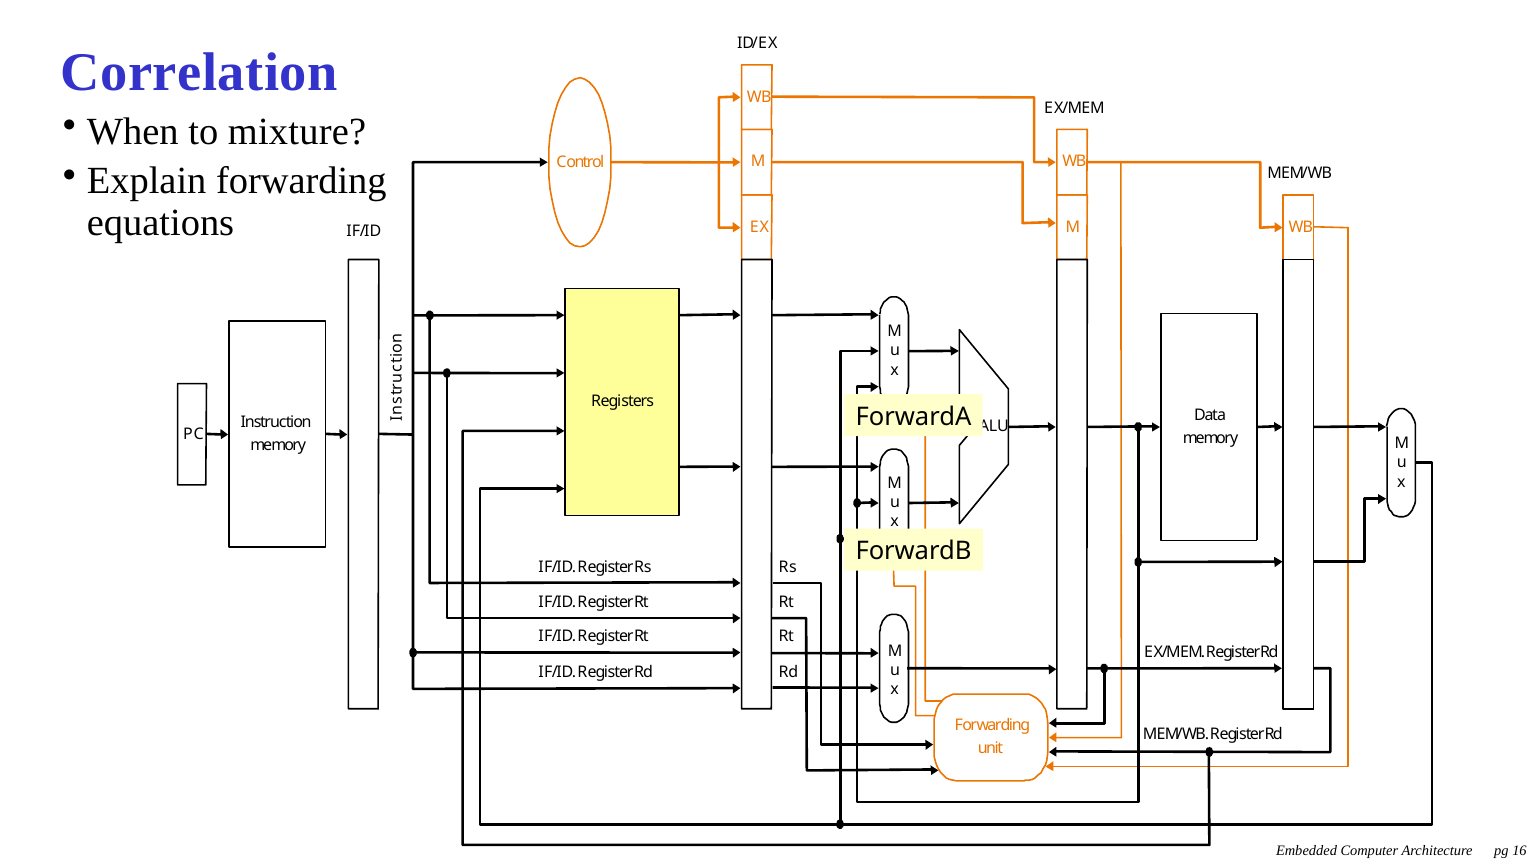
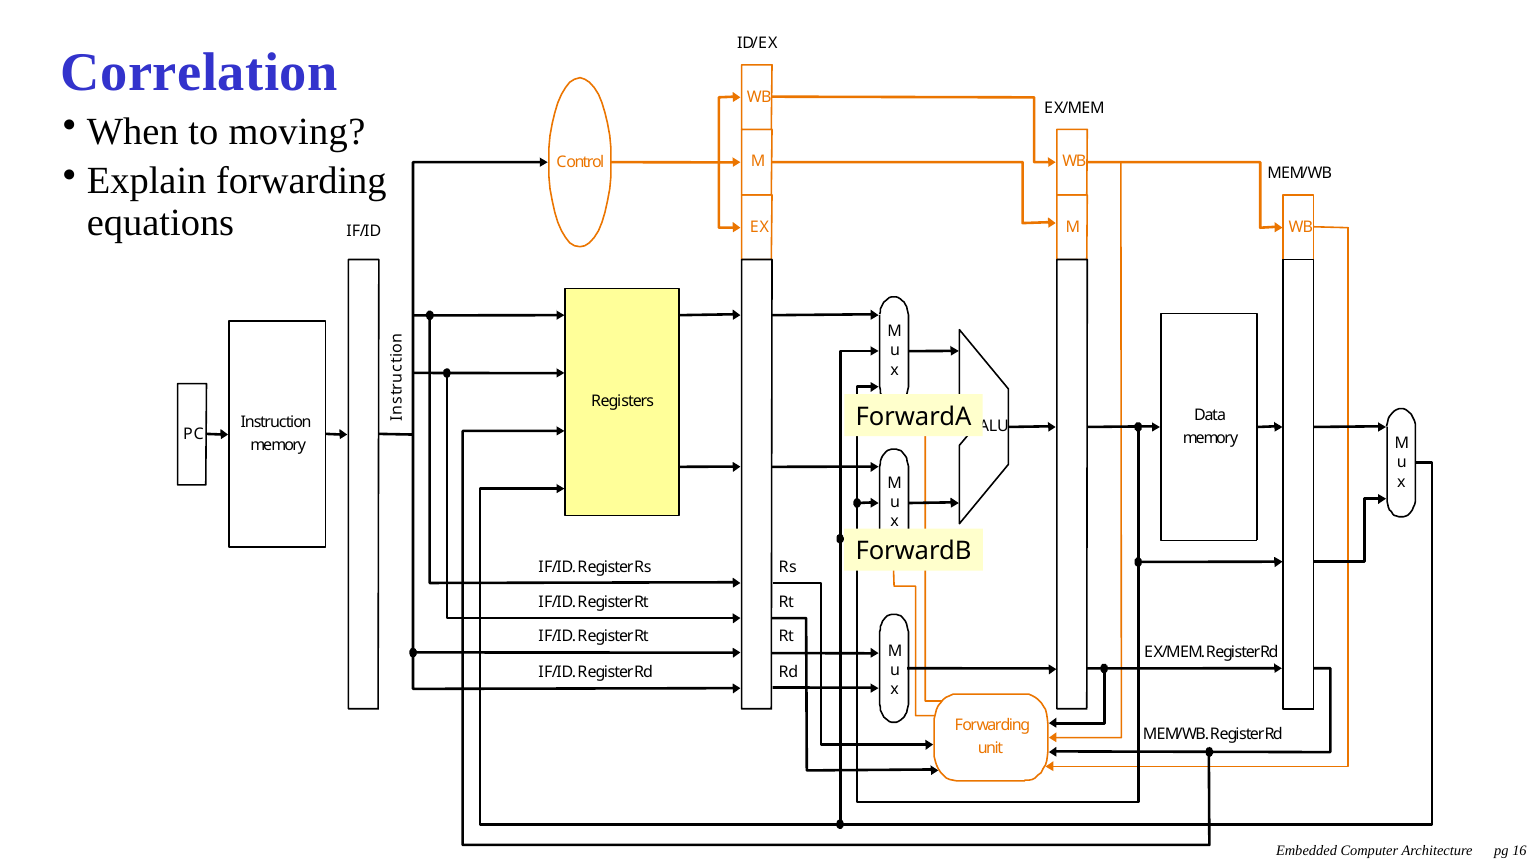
mixture: mixture -> moving
